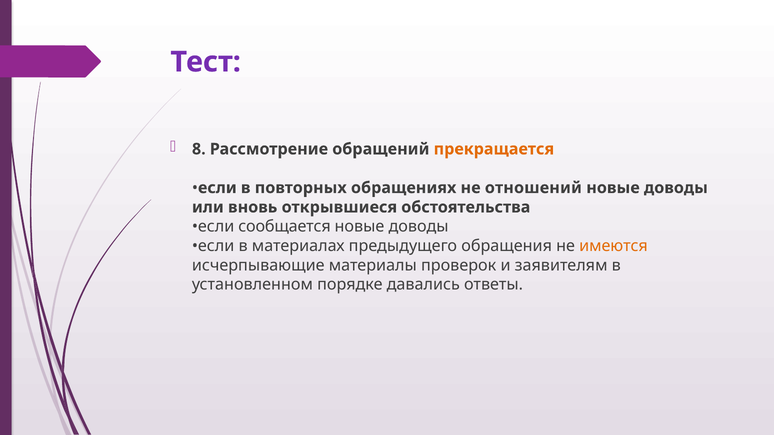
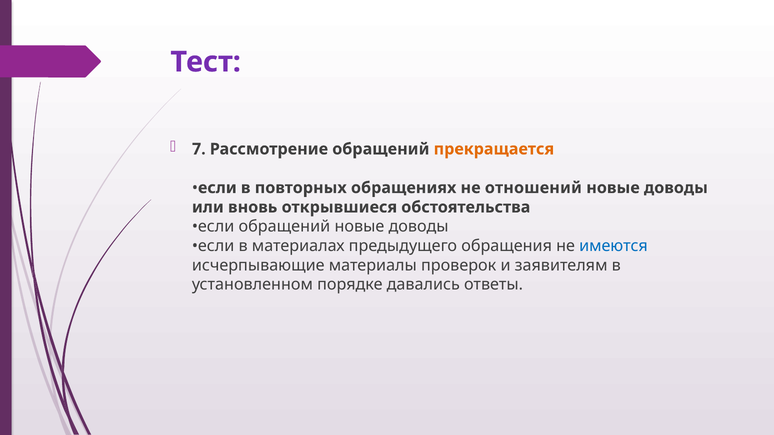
8: 8 -> 7
если сообщается: сообщается -> обращений
имеются colour: orange -> blue
